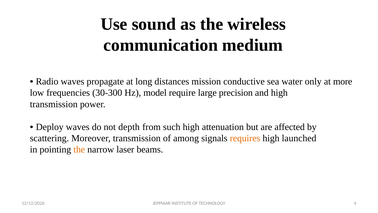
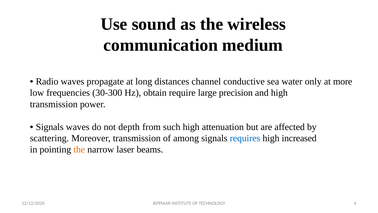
mission: mission -> channel
model: model -> obtain
Deploy at (50, 127): Deploy -> Signals
requires colour: orange -> blue
launched: launched -> increased
